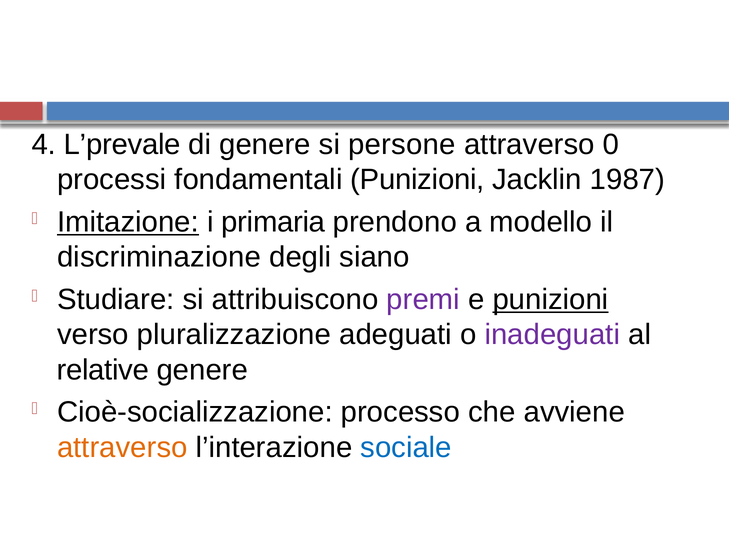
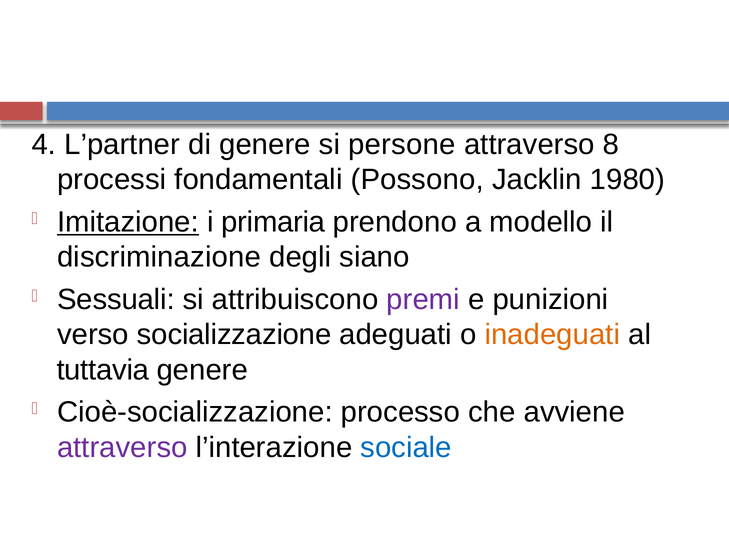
L’prevale: L’prevale -> L’partner
0: 0 -> 8
fondamentali Punizioni: Punizioni -> Possono
1987: 1987 -> 1980
Studiare: Studiare -> Sessuali
punizioni at (551, 300) underline: present -> none
pluralizzazione: pluralizzazione -> socializzazione
inadeguati colour: purple -> orange
relative: relative -> tuttavia
attraverso at (122, 448) colour: orange -> purple
